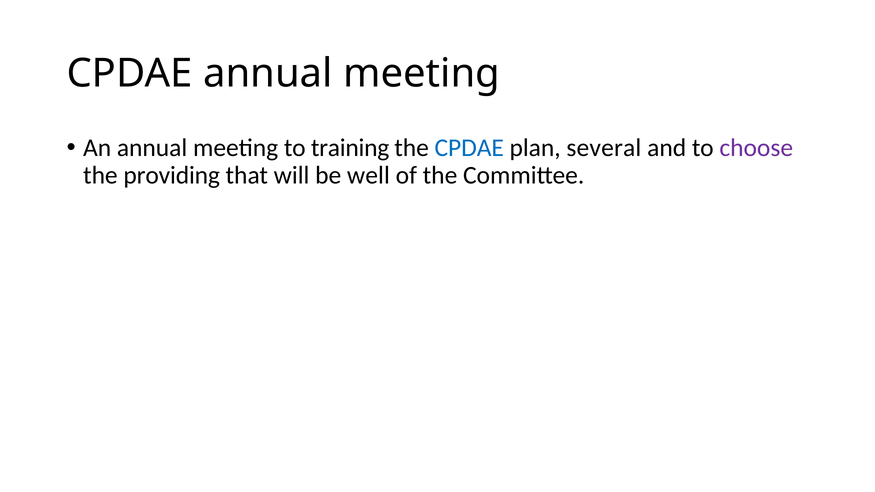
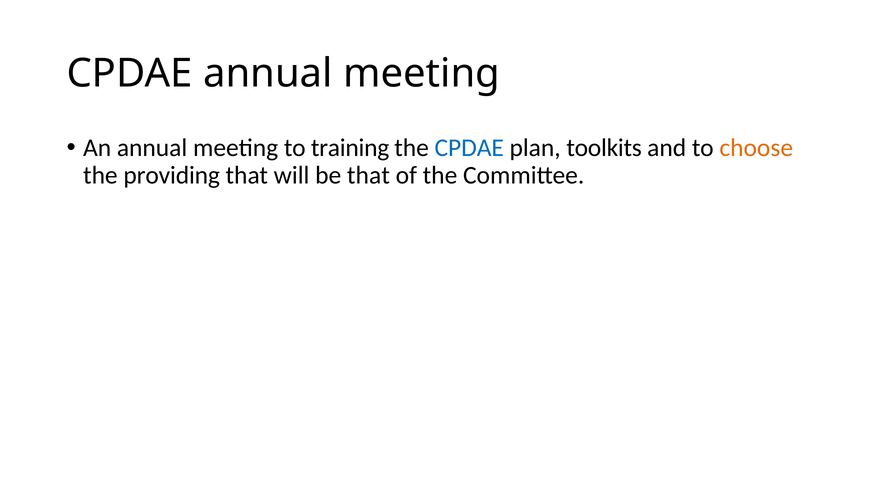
several: several -> toolkits
choose colour: purple -> orange
be well: well -> that
